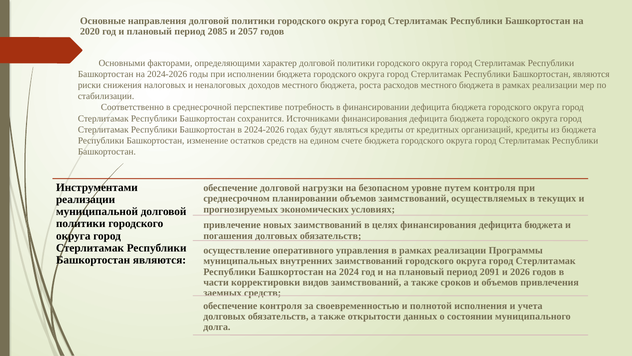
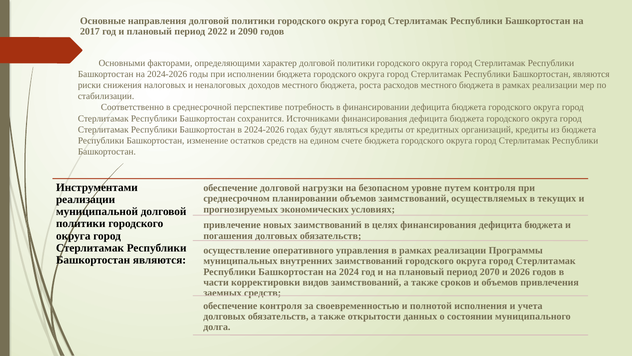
2020: 2020 -> 2017
2085: 2085 -> 2022
2057: 2057 -> 2090
2091: 2091 -> 2070
